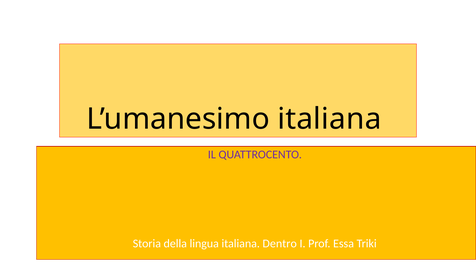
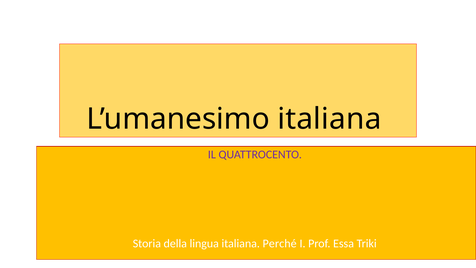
Dentro: Dentro -> Perché
